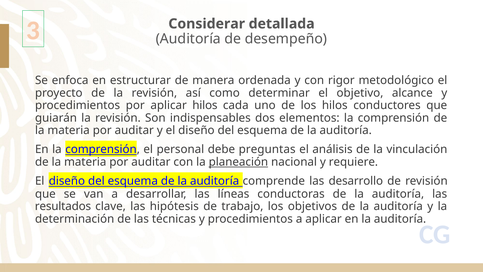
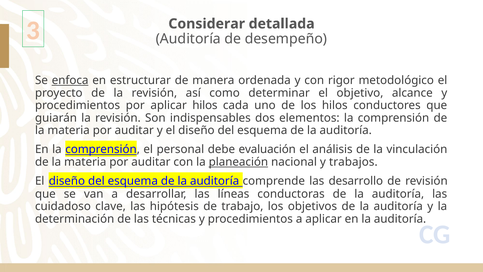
enfoca underline: none -> present
preguntas: preguntas -> evaluación
requiere: requiere -> trabajos
resultados: resultados -> cuidadoso
